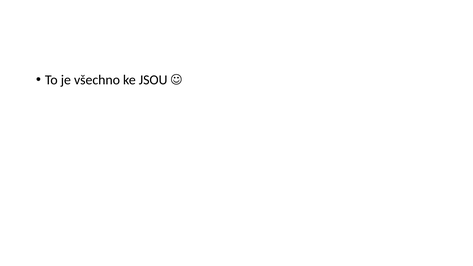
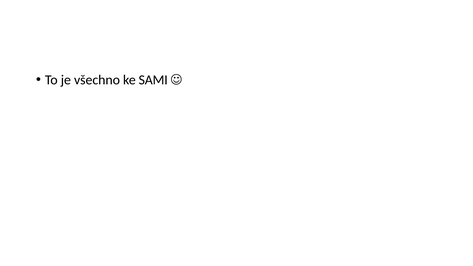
JSOU: JSOU -> SAMI
